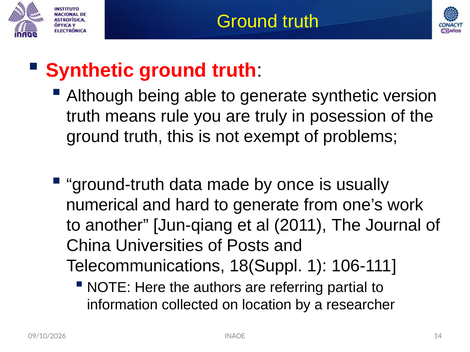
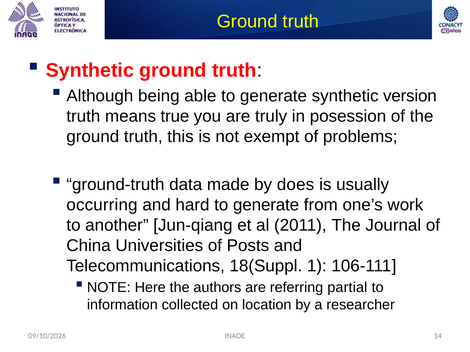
rule: rule -> true
once: once -> does
numerical: numerical -> occurring
